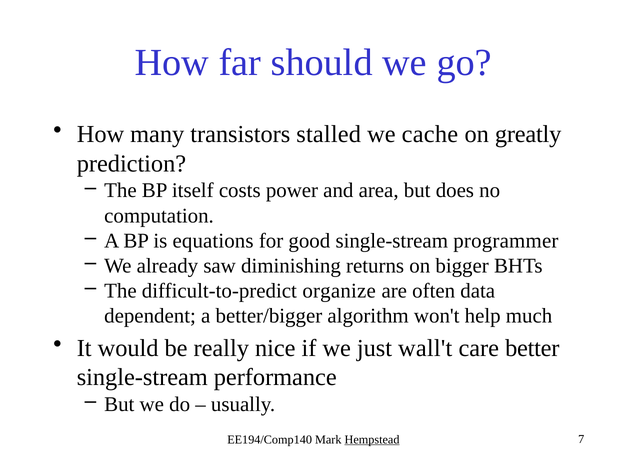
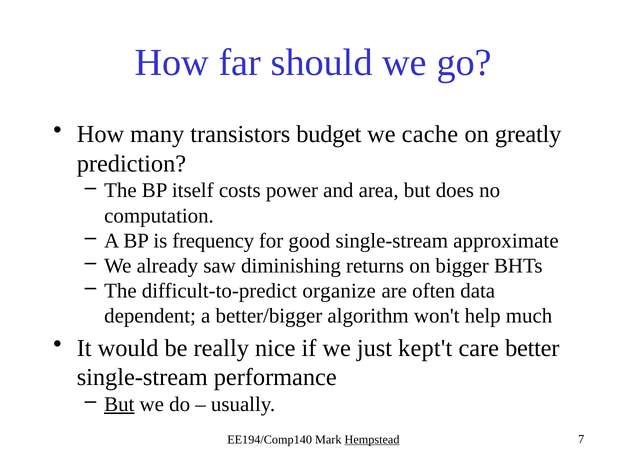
stalled: stalled -> budget
equations: equations -> frequency
programmer: programmer -> approximate
wall't: wall't -> kept't
But at (119, 405) underline: none -> present
